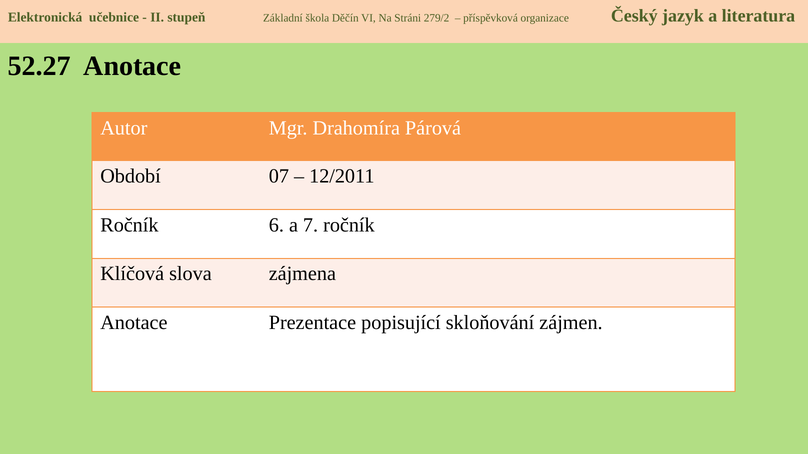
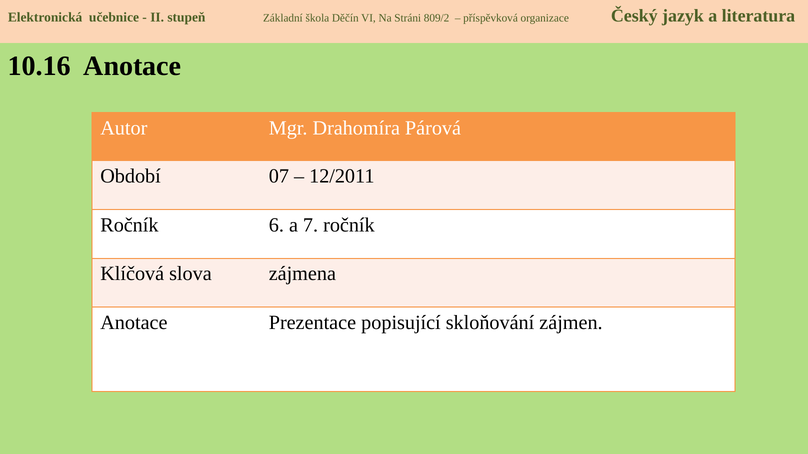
279/2: 279/2 -> 809/2
52.27: 52.27 -> 10.16
